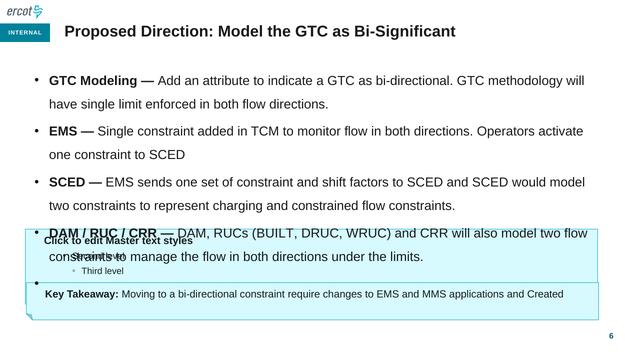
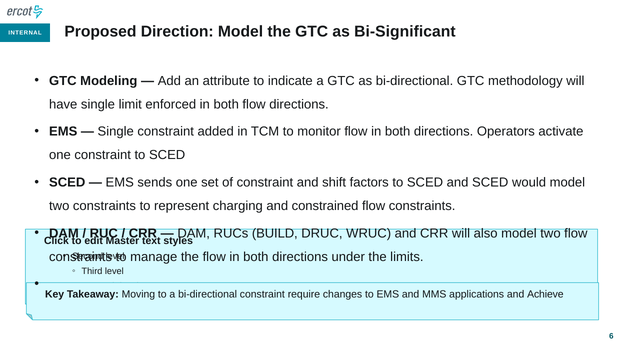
BUILT: BUILT -> BUILD
Created: Created -> Achieve
